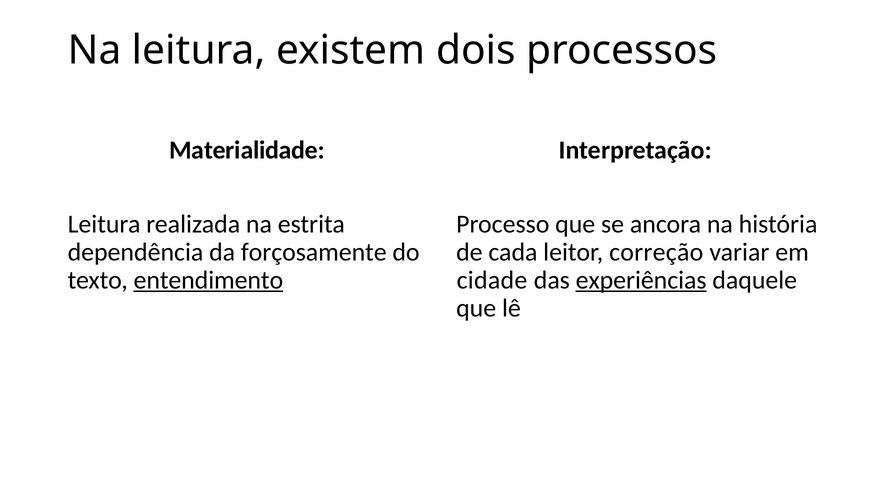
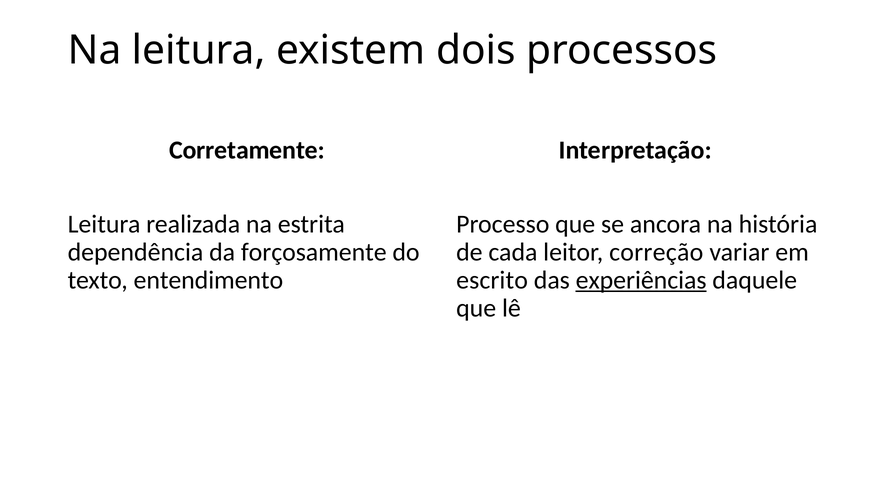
Materialidade: Materialidade -> Corretamente
entendimento underline: present -> none
cidade: cidade -> escrito
